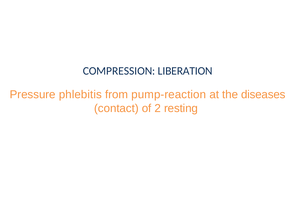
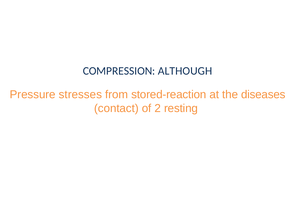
LIBERATION: LIBERATION -> ALTHOUGH
phlebitis: phlebitis -> stresses
pump-reaction: pump-reaction -> stored-reaction
